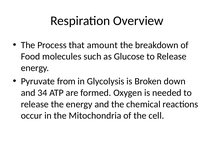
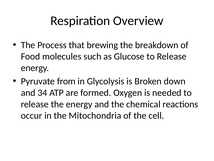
amount: amount -> brewing
